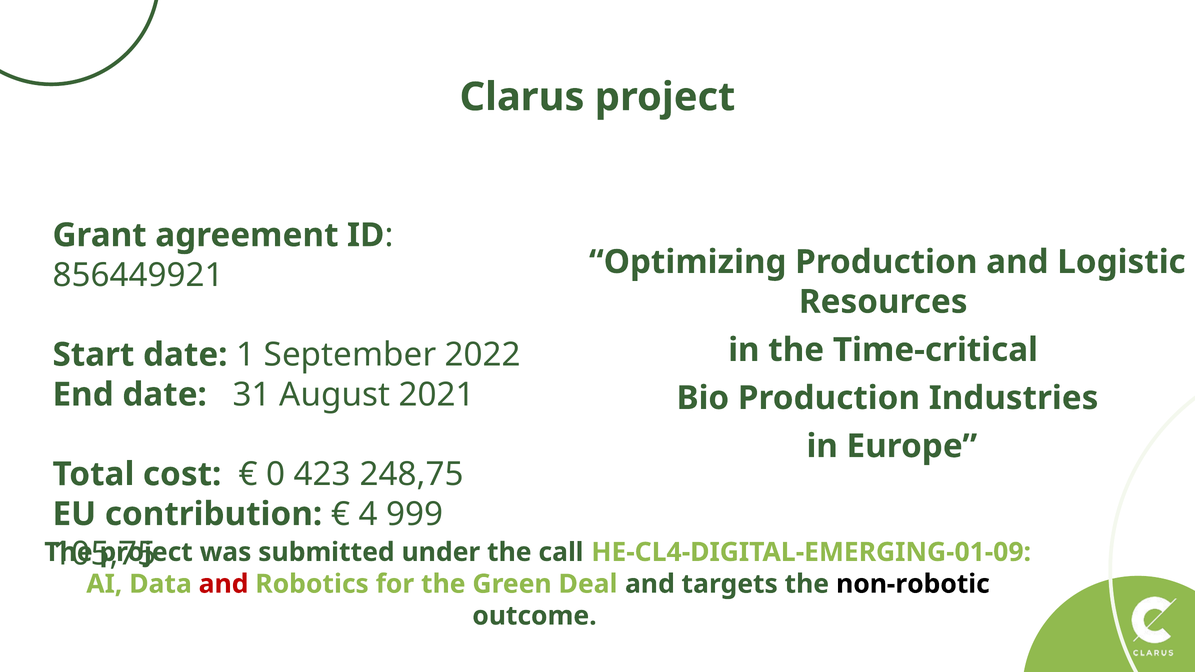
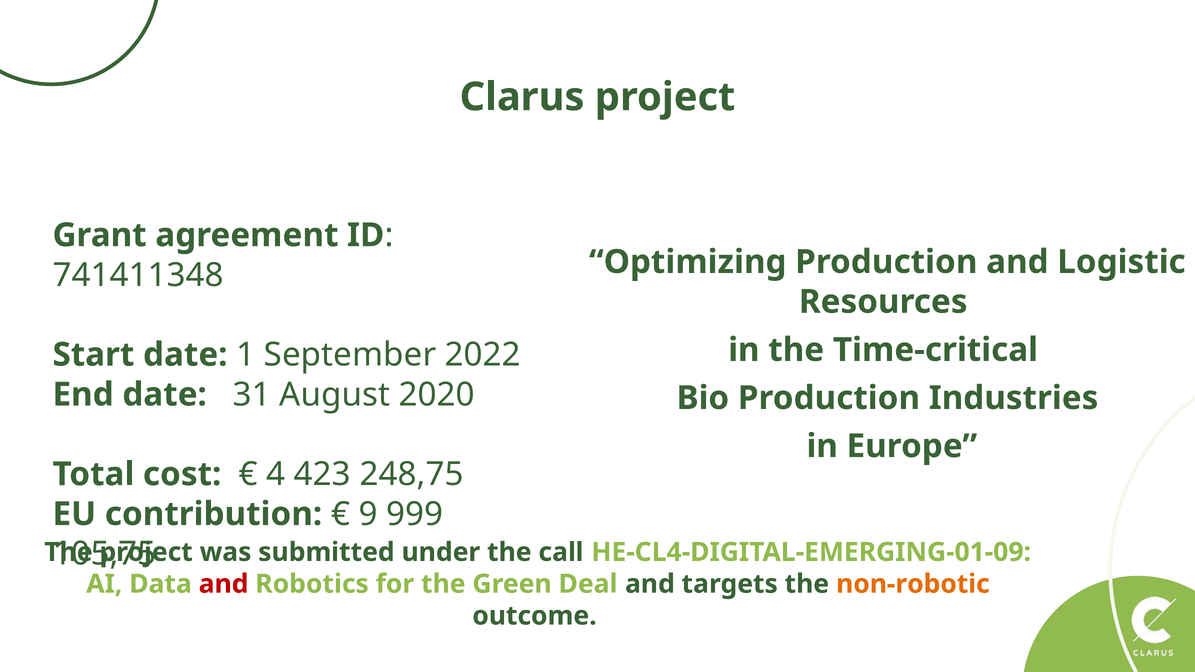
856449921: 856449921 -> 741411348
2021: 2021 -> 2020
0: 0 -> 4
4: 4 -> 9
non-robotic colour: black -> orange
